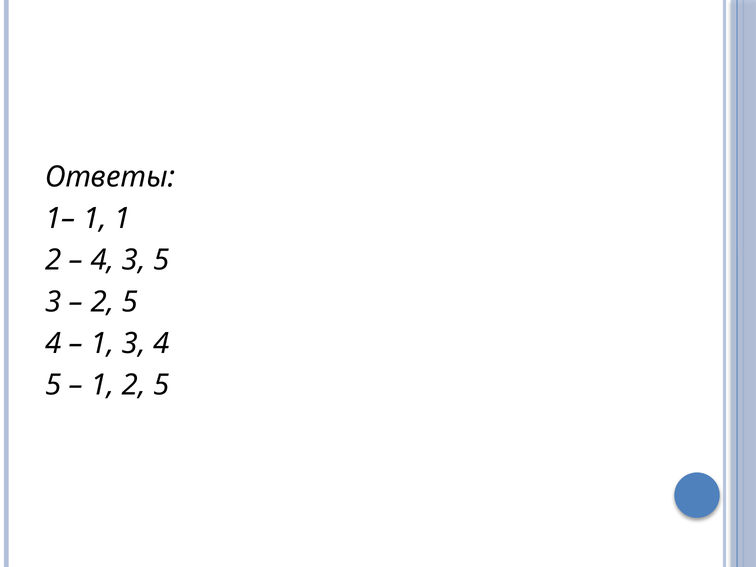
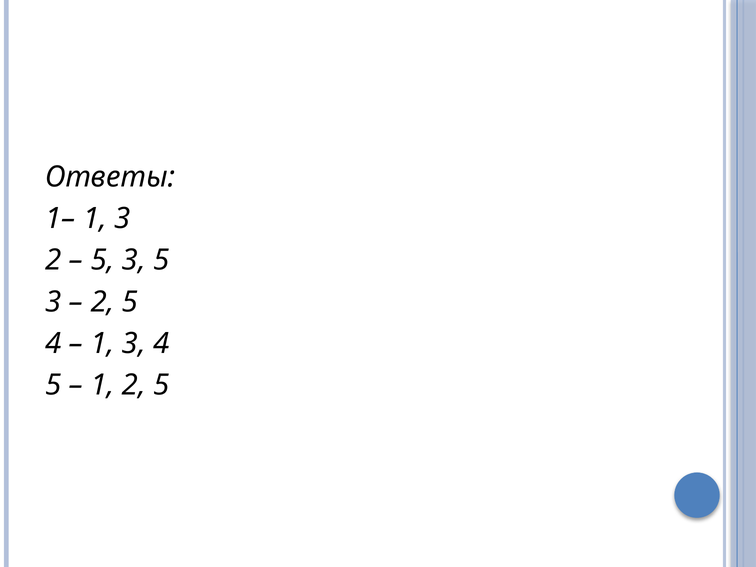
1– 1 1: 1 -> 3
4 at (103, 260): 4 -> 5
